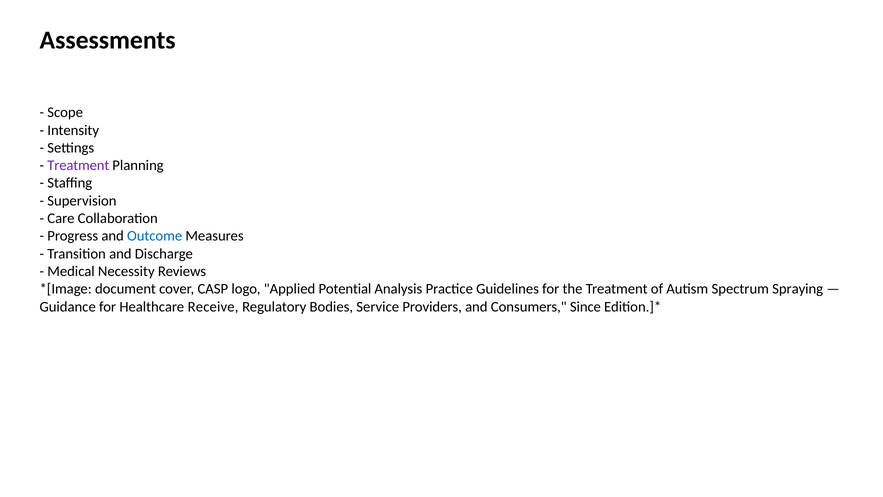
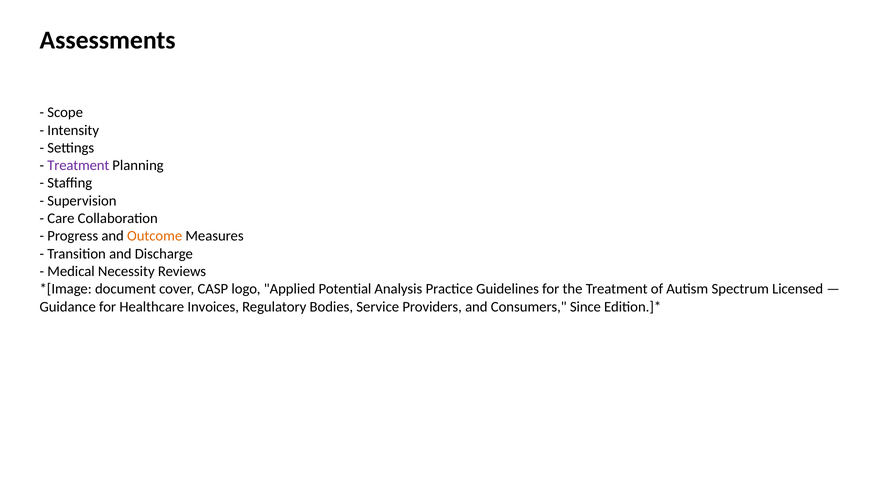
Outcome colour: blue -> orange
Spraying: Spraying -> Licensed
Receive: Receive -> Invoices
